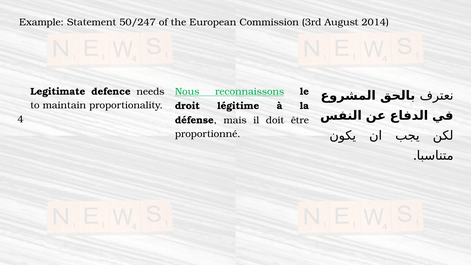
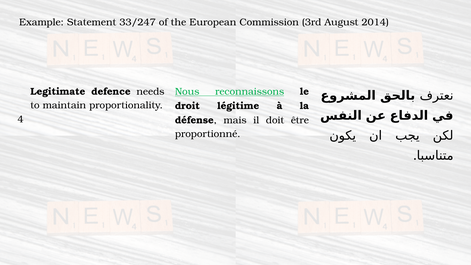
50/247: 50/247 -> 33/247
